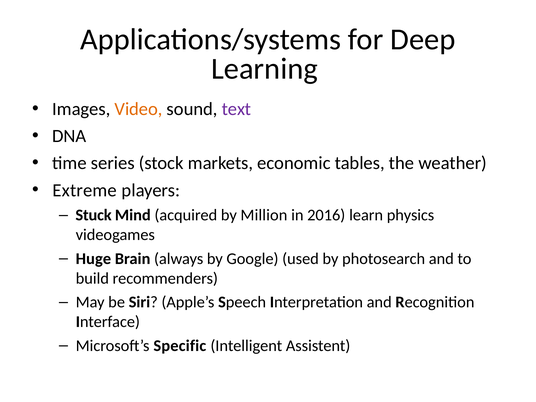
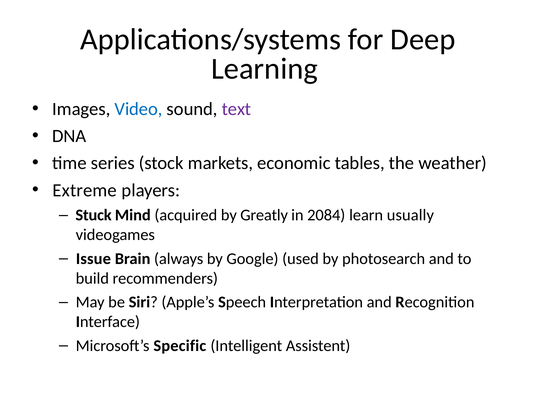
Video colour: orange -> blue
Million: Million -> Greatly
2016: 2016 -> 2084
physics: physics -> usually
Huge: Huge -> Issue
